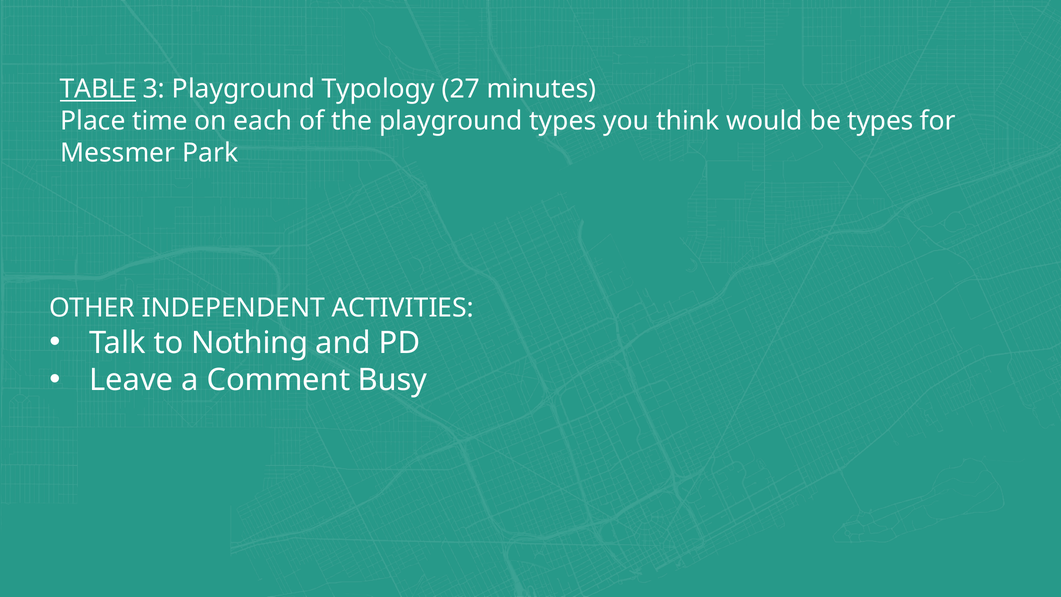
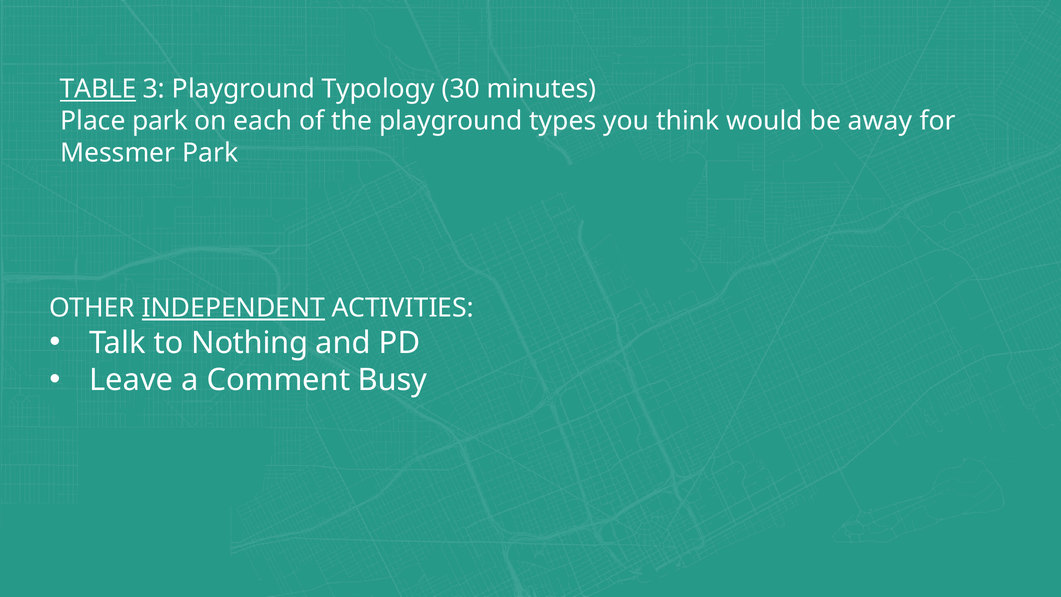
27: 27 -> 30
Place time: time -> park
be types: types -> away
INDEPENDENT underline: none -> present
